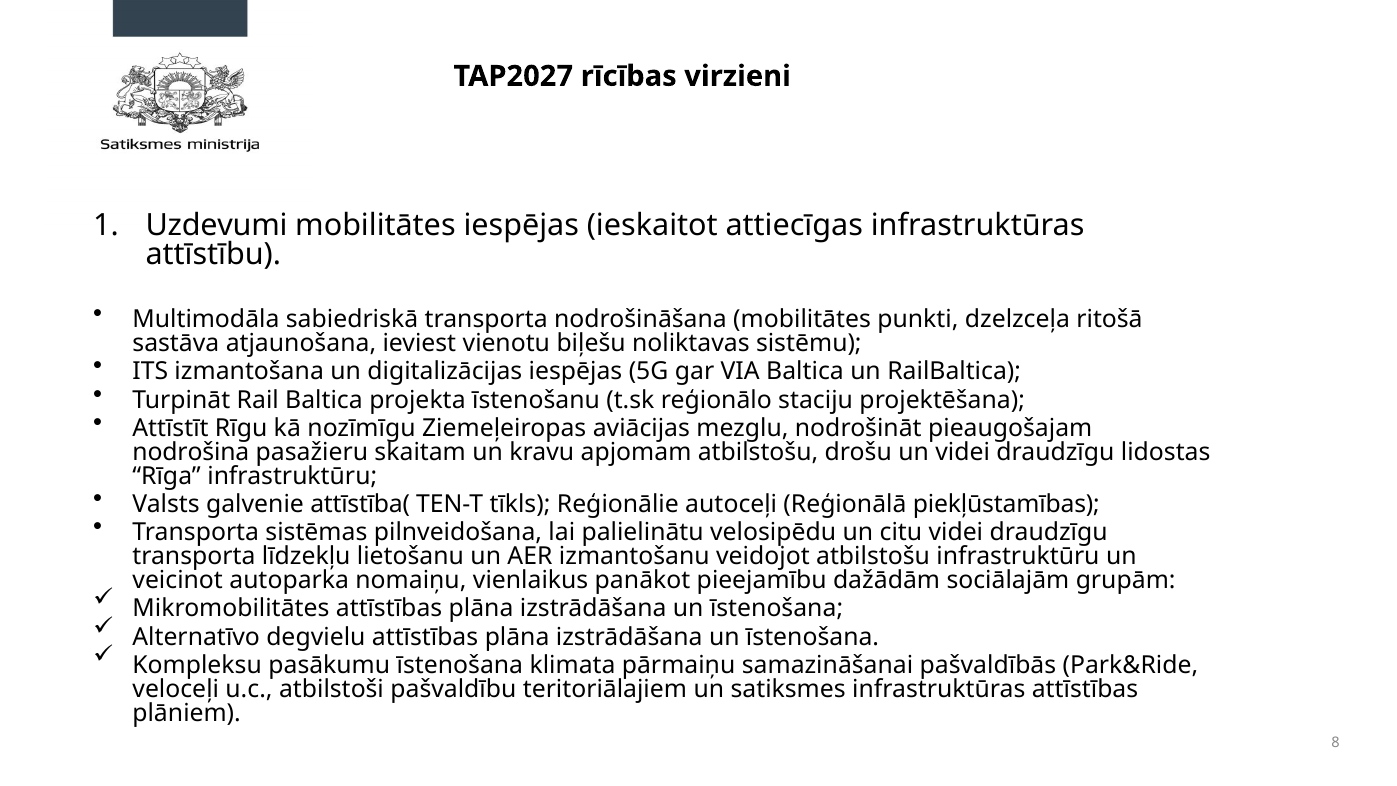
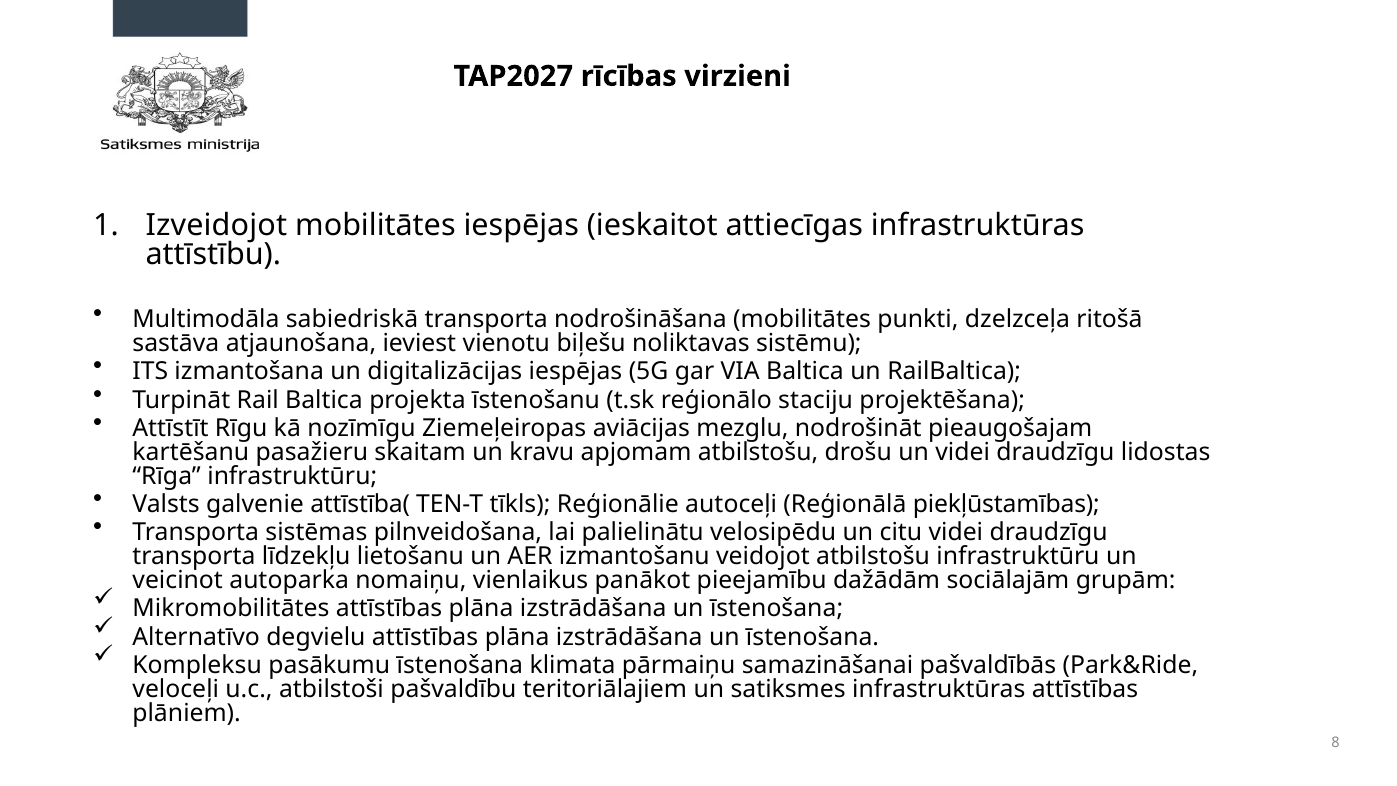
Uzdevumi: Uzdevumi -> Izveidojot
nodrošina: nodrošina -> kartēšanu
